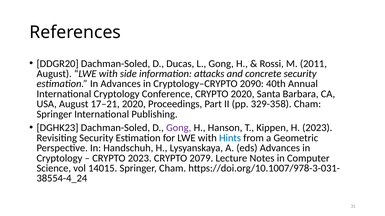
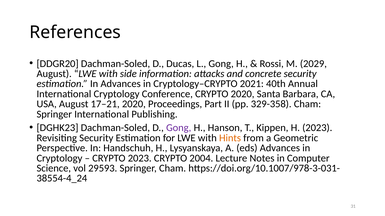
2011: 2011 -> 2029
2090: 2090 -> 2021
Hints colour: blue -> orange
2079: 2079 -> 2004
14015: 14015 -> 29593
